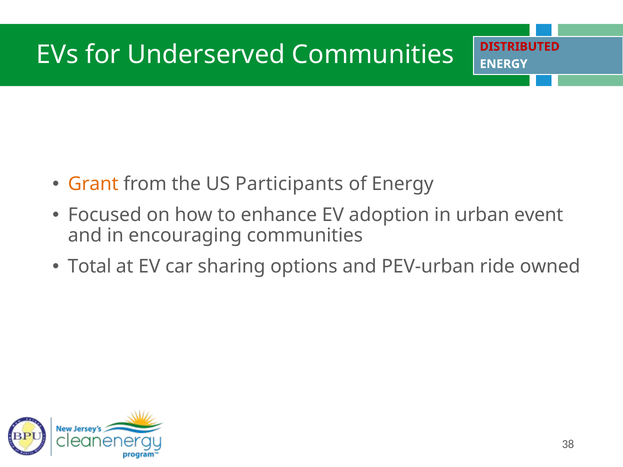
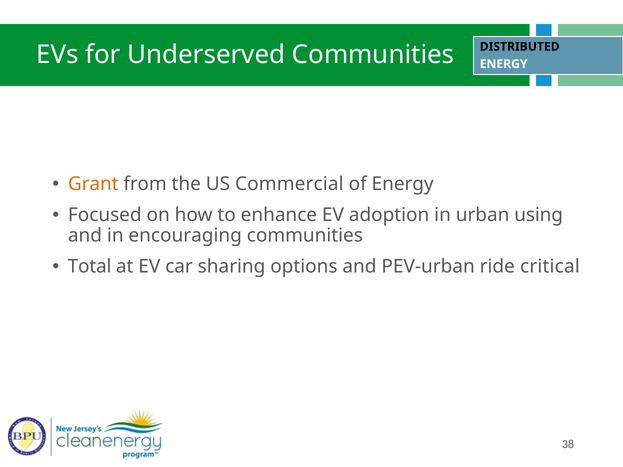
DISTRIBUTED colour: red -> black
Participants: Participants -> Commercial
event: event -> using
owned: owned -> critical
